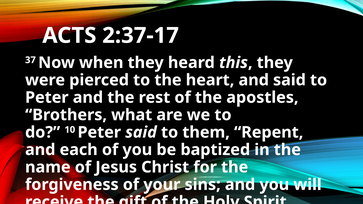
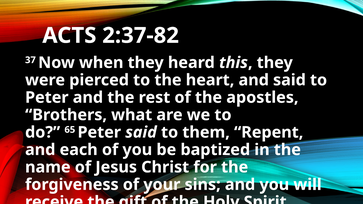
2:37-17: 2:37-17 -> 2:37-82
10: 10 -> 65
